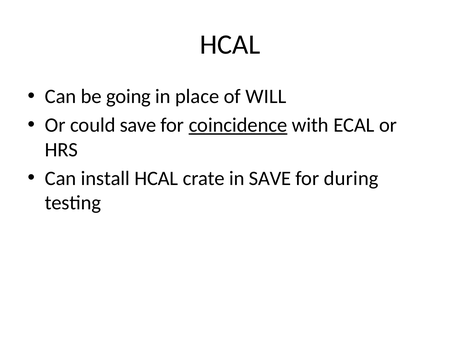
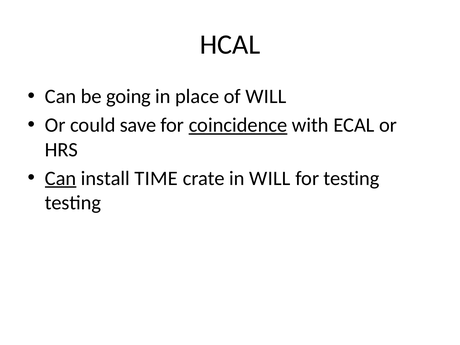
Can at (61, 178) underline: none -> present
install HCAL: HCAL -> TIME
in SAVE: SAVE -> WILL
for during: during -> testing
